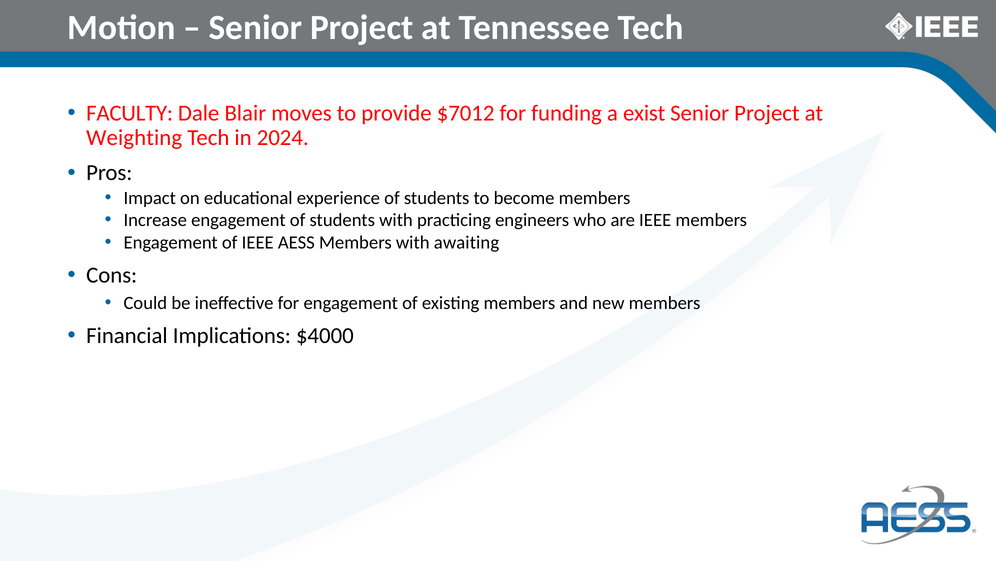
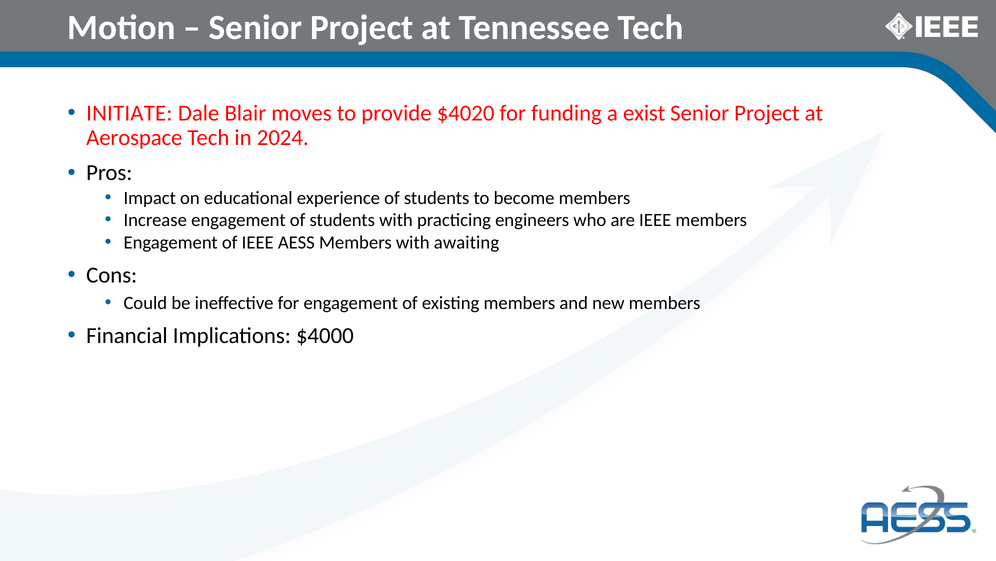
FACULTY: FACULTY -> INITIATE
$7012: $7012 -> $4020
Weighting: Weighting -> Aerospace
